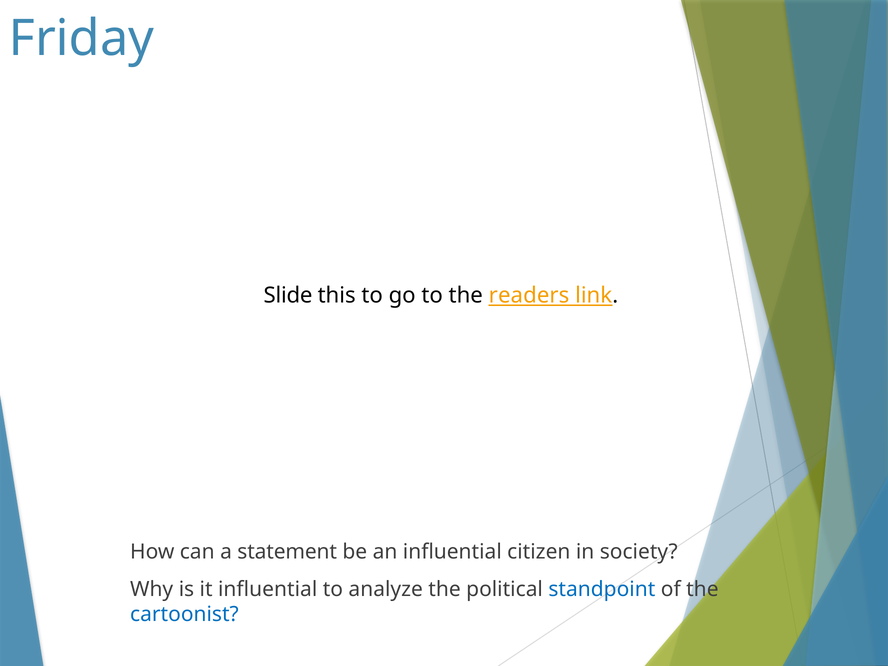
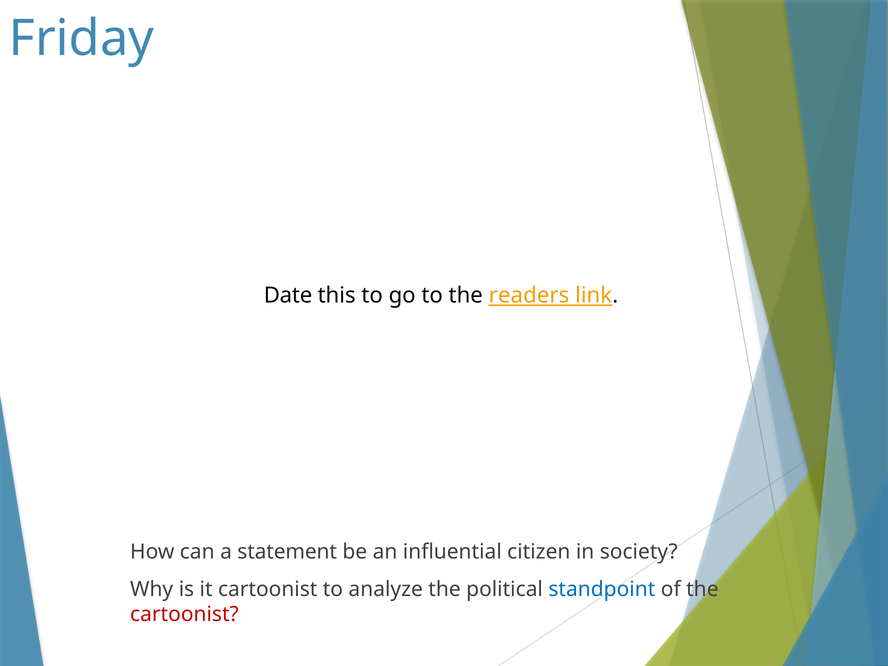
Slide: Slide -> Date
it influential: influential -> cartoonist
cartoonist at (184, 614) colour: blue -> red
